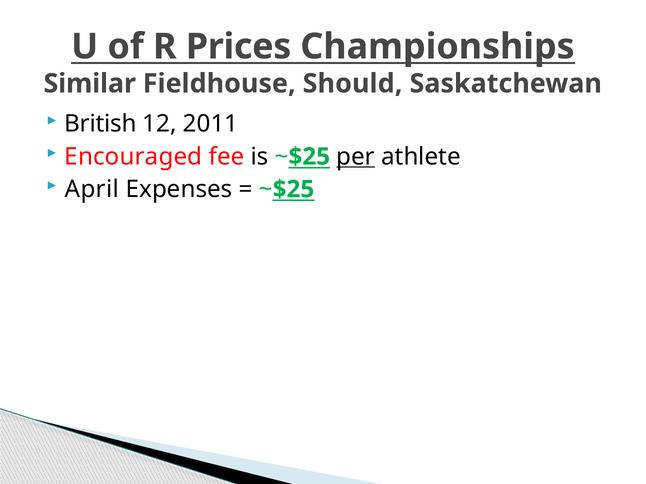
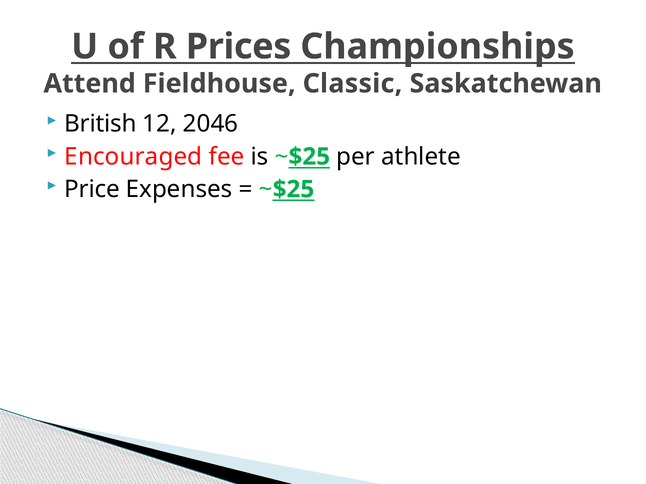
Similar: Similar -> Attend
Should: Should -> Classic
2011: 2011 -> 2046
per underline: present -> none
April: April -> Price
